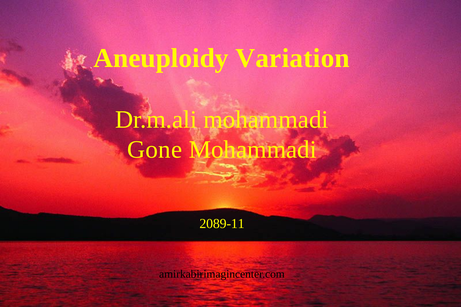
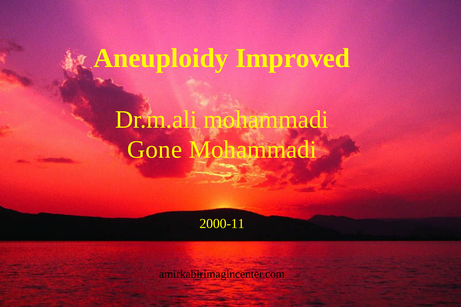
Variation: Variation -> Improved
2089-11: 2089-11 -> 2000-11
